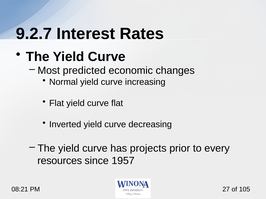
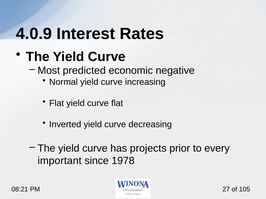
9.2.7: 9.2.7 -> 4.0.9
changes: changes -> negative
resources: resources -> important
1957: 1957 -> 1978
